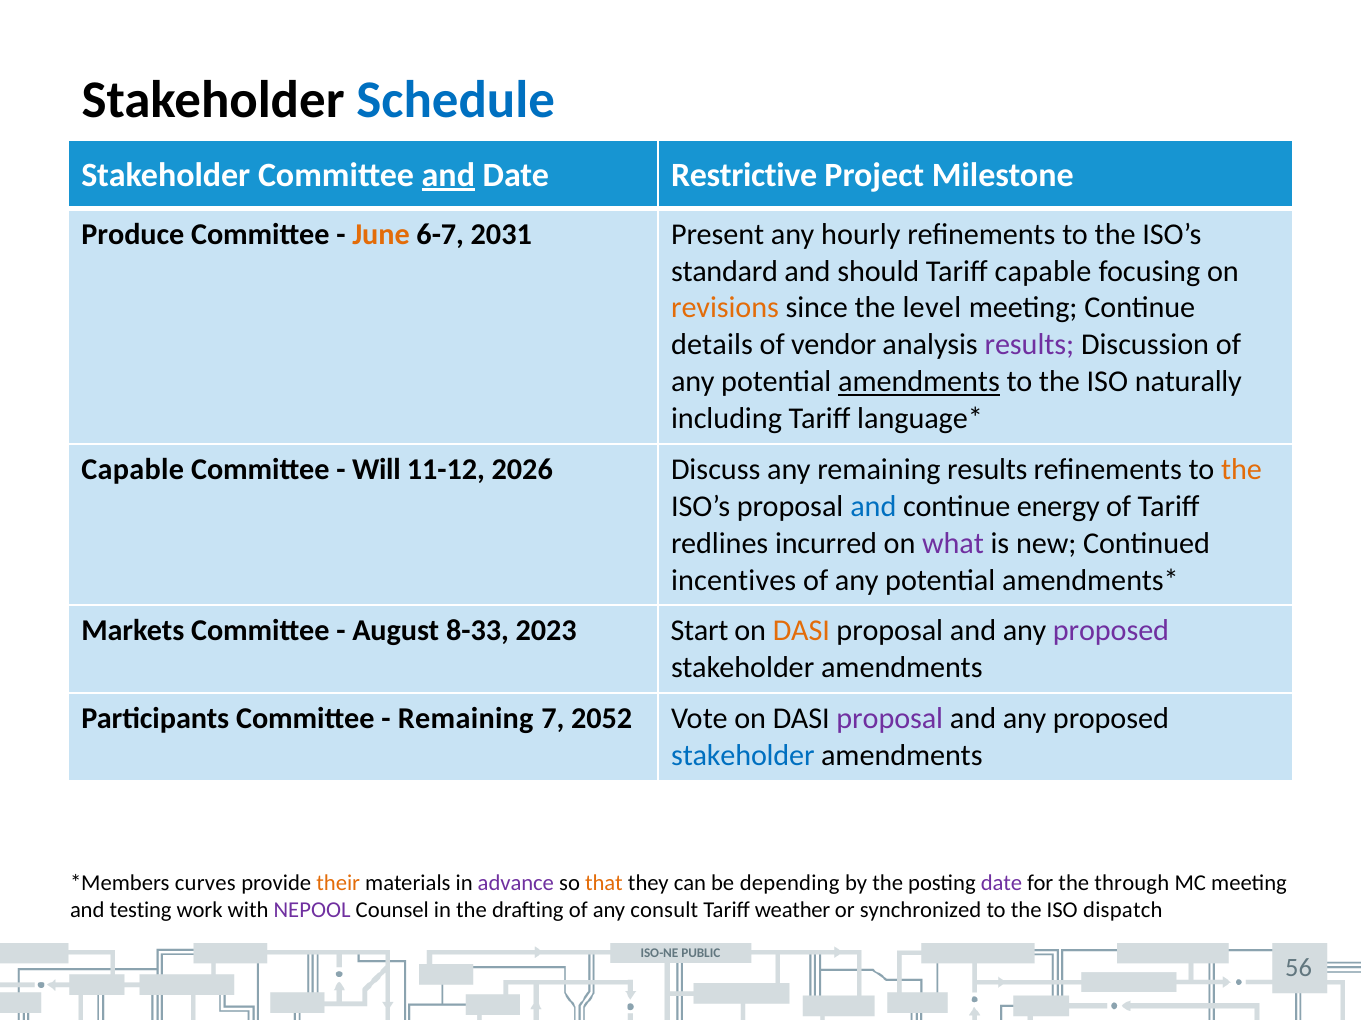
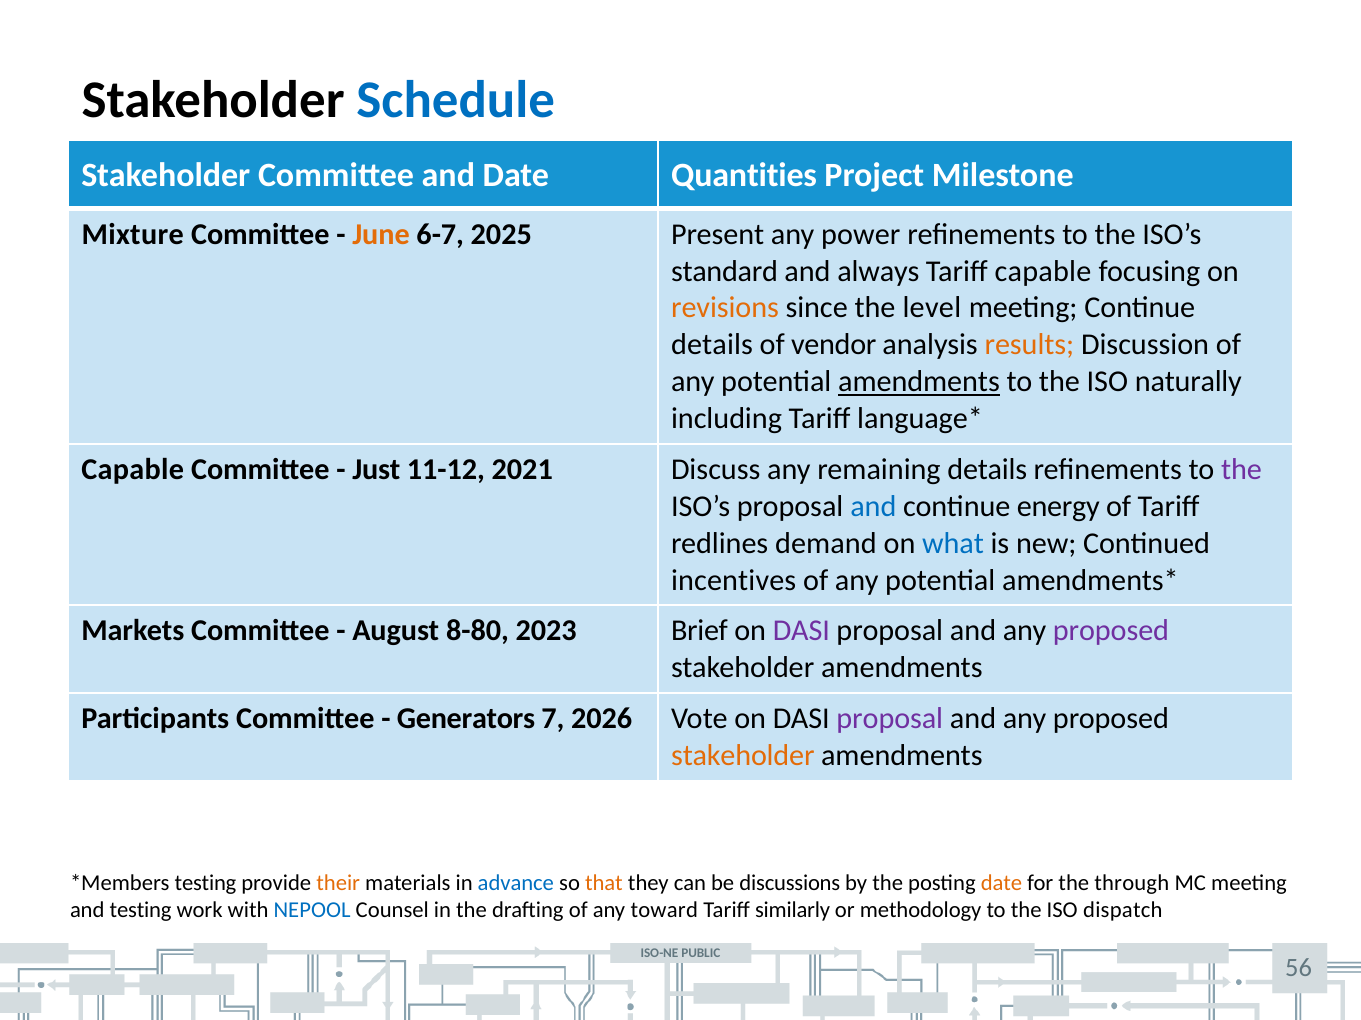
and at (448, 175) underline: present -> none
Restrictive: Restrictive -> Quantities
Produce: Produce -> Mixture
2031: 2031 -> 2025
hourly: hourly -> power
should: should -> always
results at (1029, 345) colour: purple -> orange
Will: Will -> Just
2026: 2026 -> 2021
remaining results: results -> details
the at (1241, 470) colour: orange -> purple
incurred: incurred -> demand
what colour: purple -> blue
8-33: 8-33 -> 8-80
Start: Start -> Brief
DASI at (801, 631) colour: orange -> purple
Remaining at (466, 719): Remaining -> Generators
2052: 2052 -> 2026
stakeholder at (743, 756) colour: blue -> orange
curves at (205, 884): curves -> testing
advance colour: purple -> blue
depending: depending -> discussions
date at (1001, 884) colour: purple -> orange
NEPOOL colour: purple -> blue
consult: consult -> toward
weather: weather -> similarly
synchronized: synchronized -> methodology
